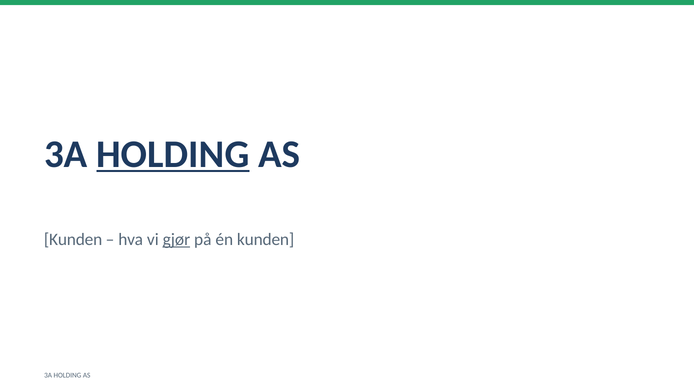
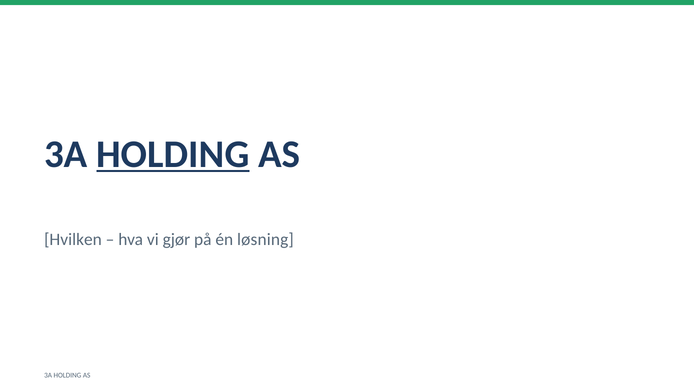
Kunden at (73, 239): Kunden -> Hvilken
gjør underline: present -> none
én kunden: kunden -> løsning
